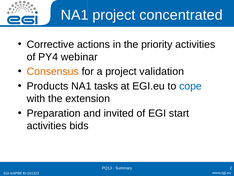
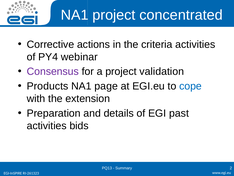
priority: priority -> criteria
Consensus colour: orange -> purple
tasks: tasks -> page
invited: invited -> details
start: start -> past
